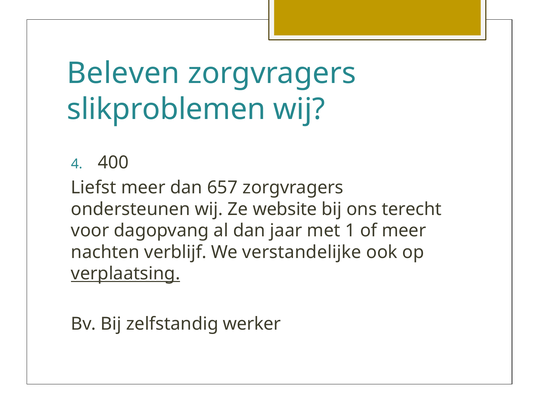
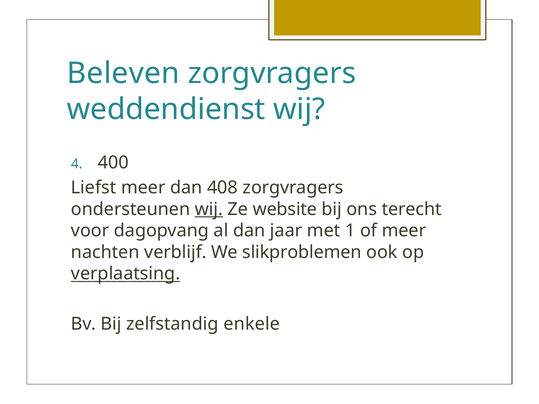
slikproblemen: slikproblemen -> weddendienst
657: 657 -> 408
wij at (209, 209) underline: none -> present
verstandelijke: verstandelijke -> slikproblemen
werker: werker -> enkele
